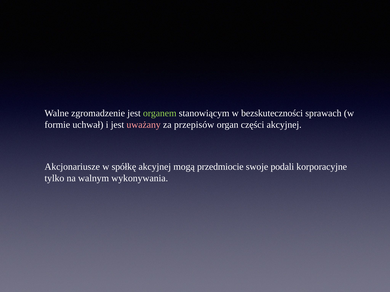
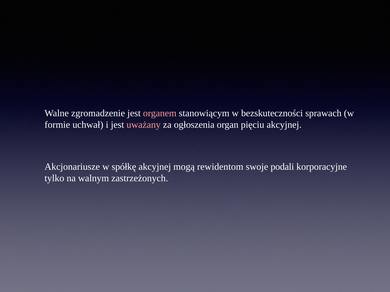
organem colour: light green -> pink
przepisów: przepisów -> ogłoszenia
części: części -> pięciu
przedmiocie: przedmiocie -> rewidentom
wykonywania: wykonywania -> zastrzeżonych
